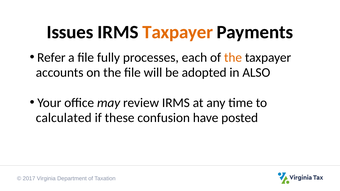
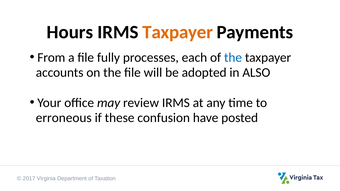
Issues: Issues -> Hours
Refer: Refer -> From
the at (233, 58) colour: orange -> blue
calculated: calculated -> erroneous
